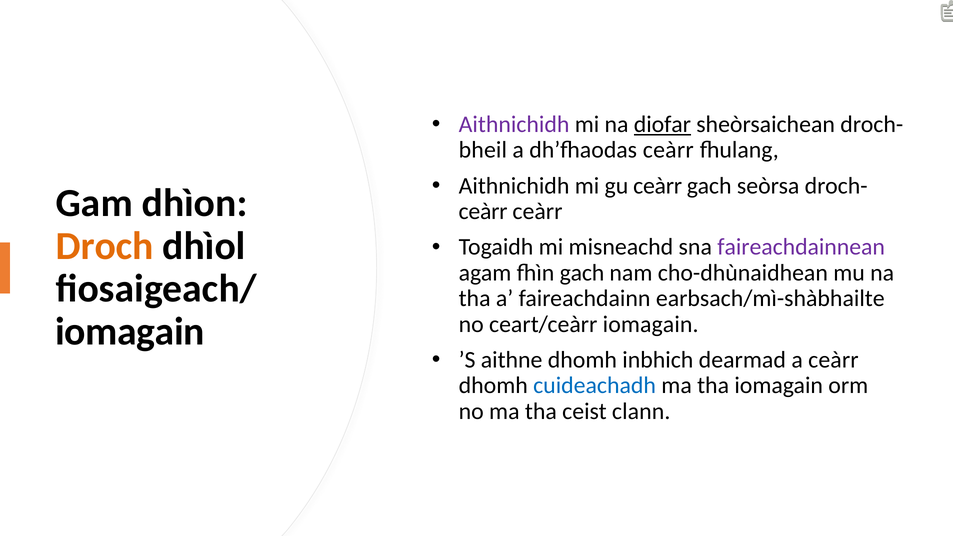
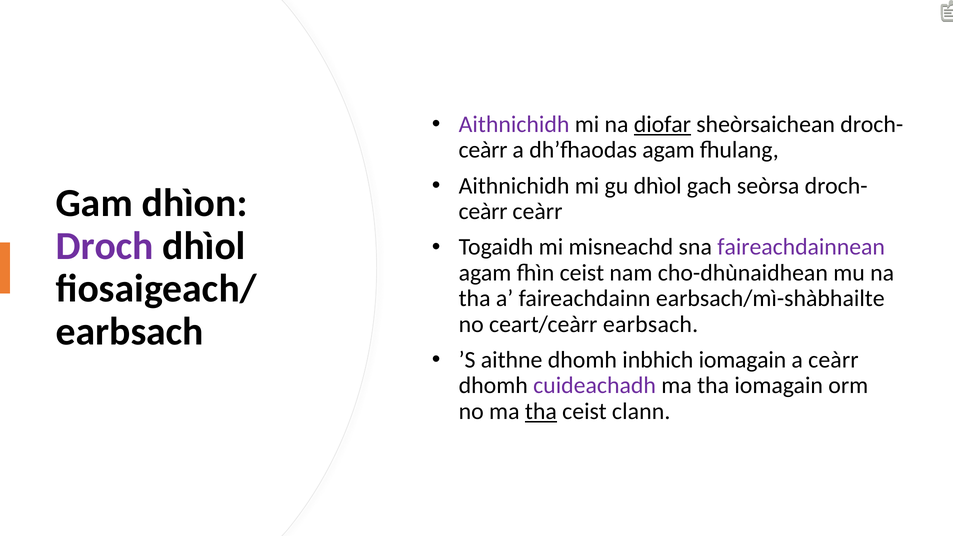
bheil at (483, 150): bheil -> ceàrr
dh’fhaodas ceàrr: ceàrr -> agam
gu ceàrr: ceàrr -> dhìol
Droch colour: orange -> purple
fhìn gach: gach -> ceist
ceart/ceàrr iomagain: iomagain -> earbsach
iomagain at (130, 332): iomagain -> earbsach
inbhich dearmad: dearmad -> iomagain
cuideachadh colour: blue -> purple
tha at (541, 411) underline: none -> present
